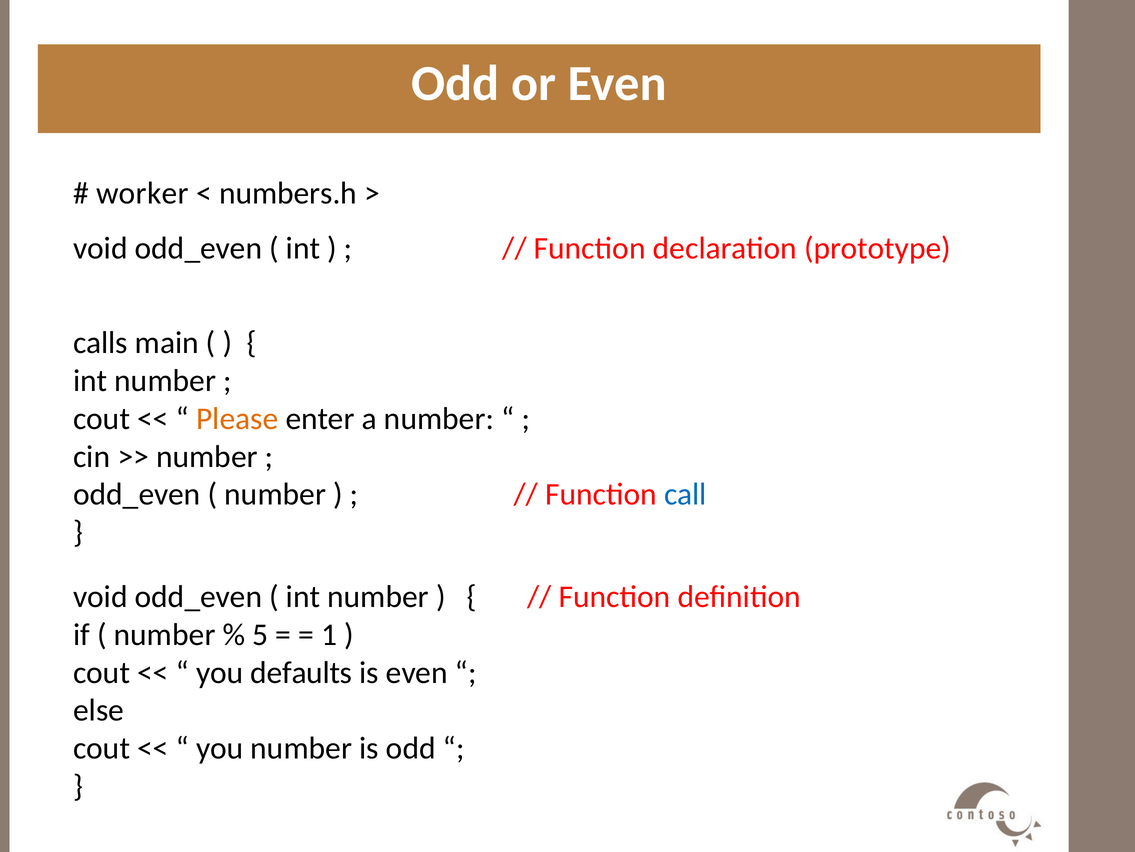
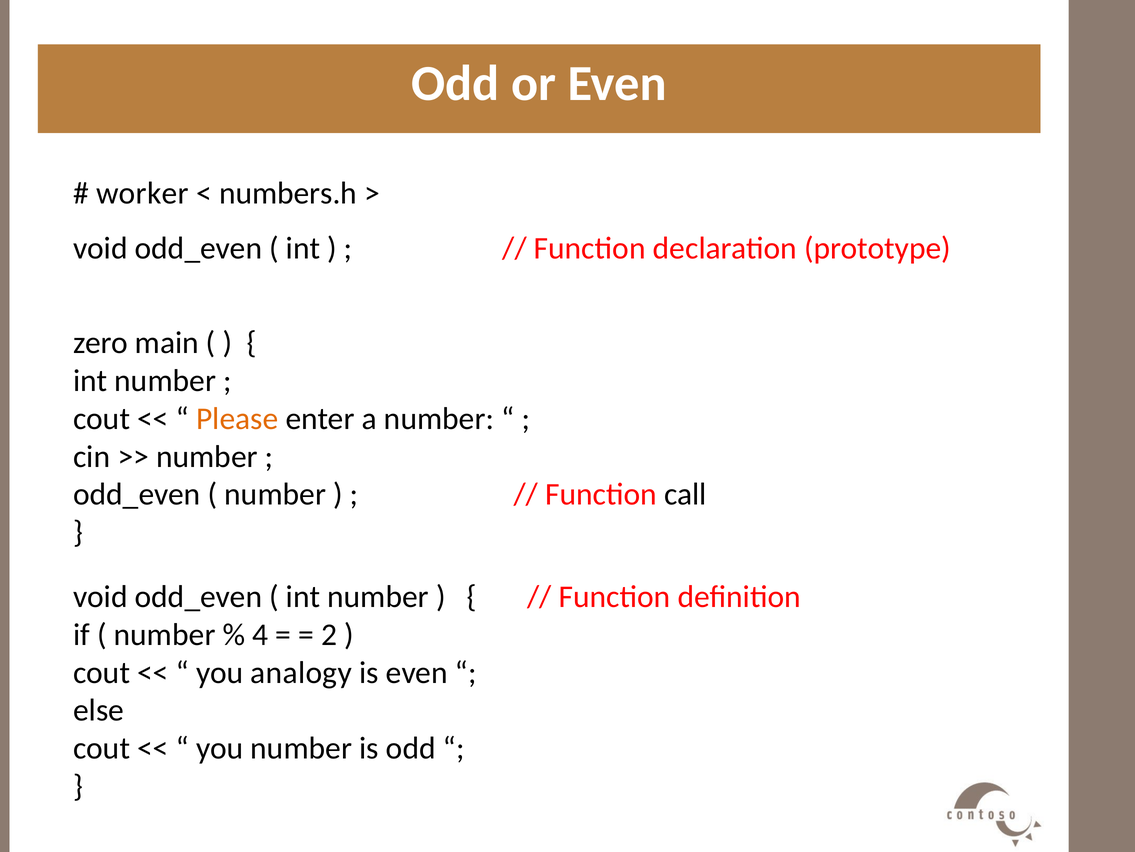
calls: calls -> zero
call colour: blue -> black
5: 5 -> 4
1: 1 -> 2
defaults: defaults -> analogy
